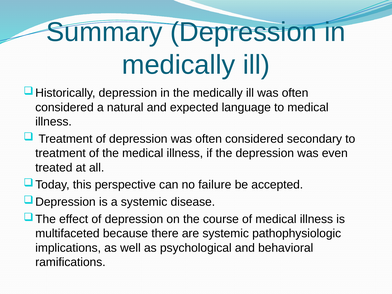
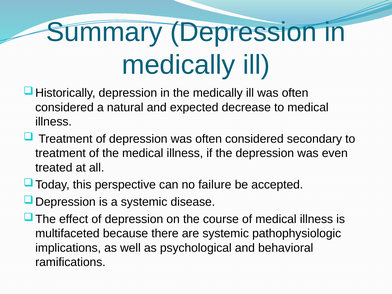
language: language -> decrease
